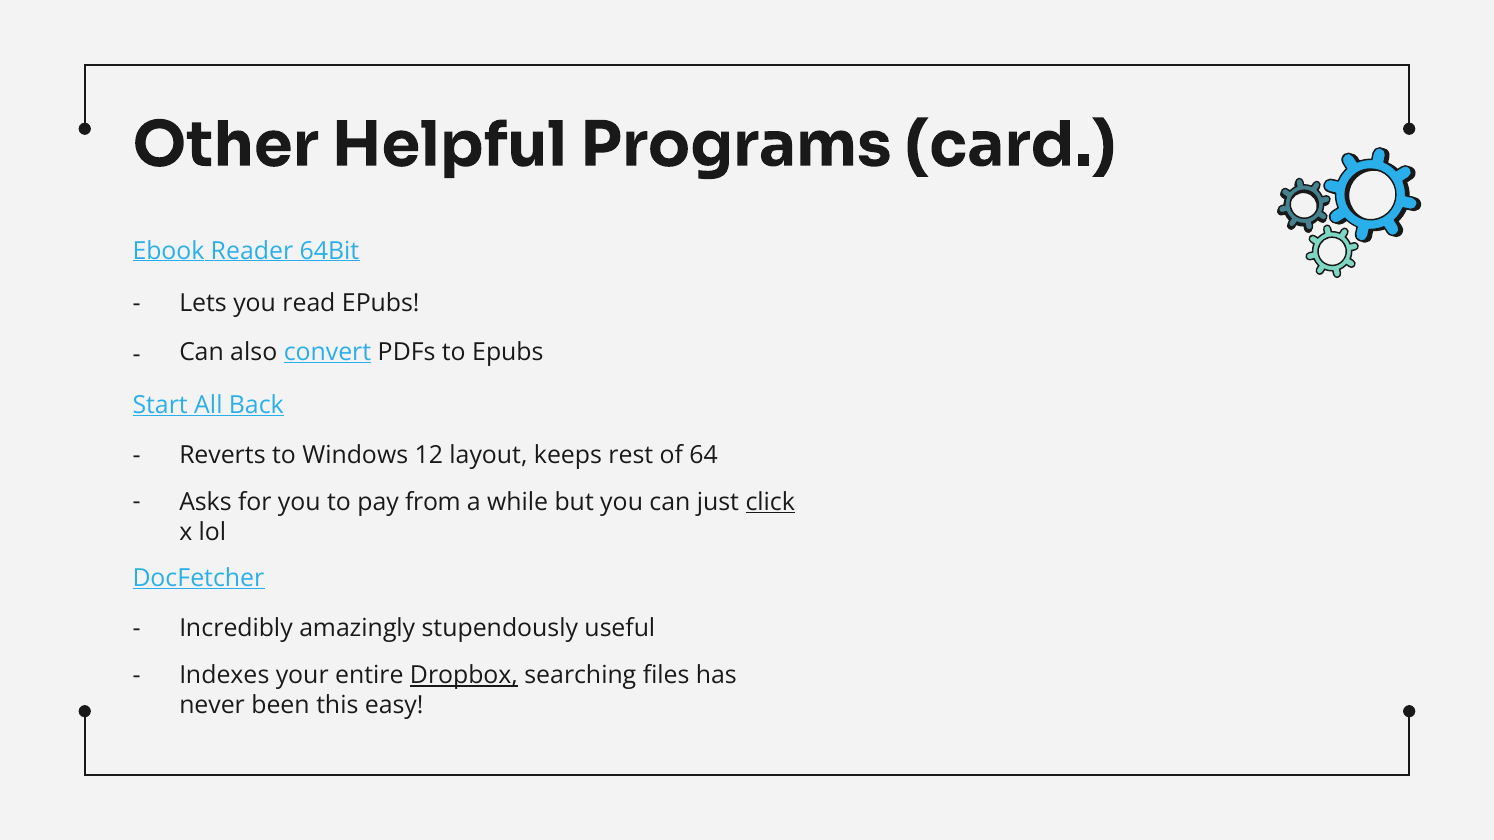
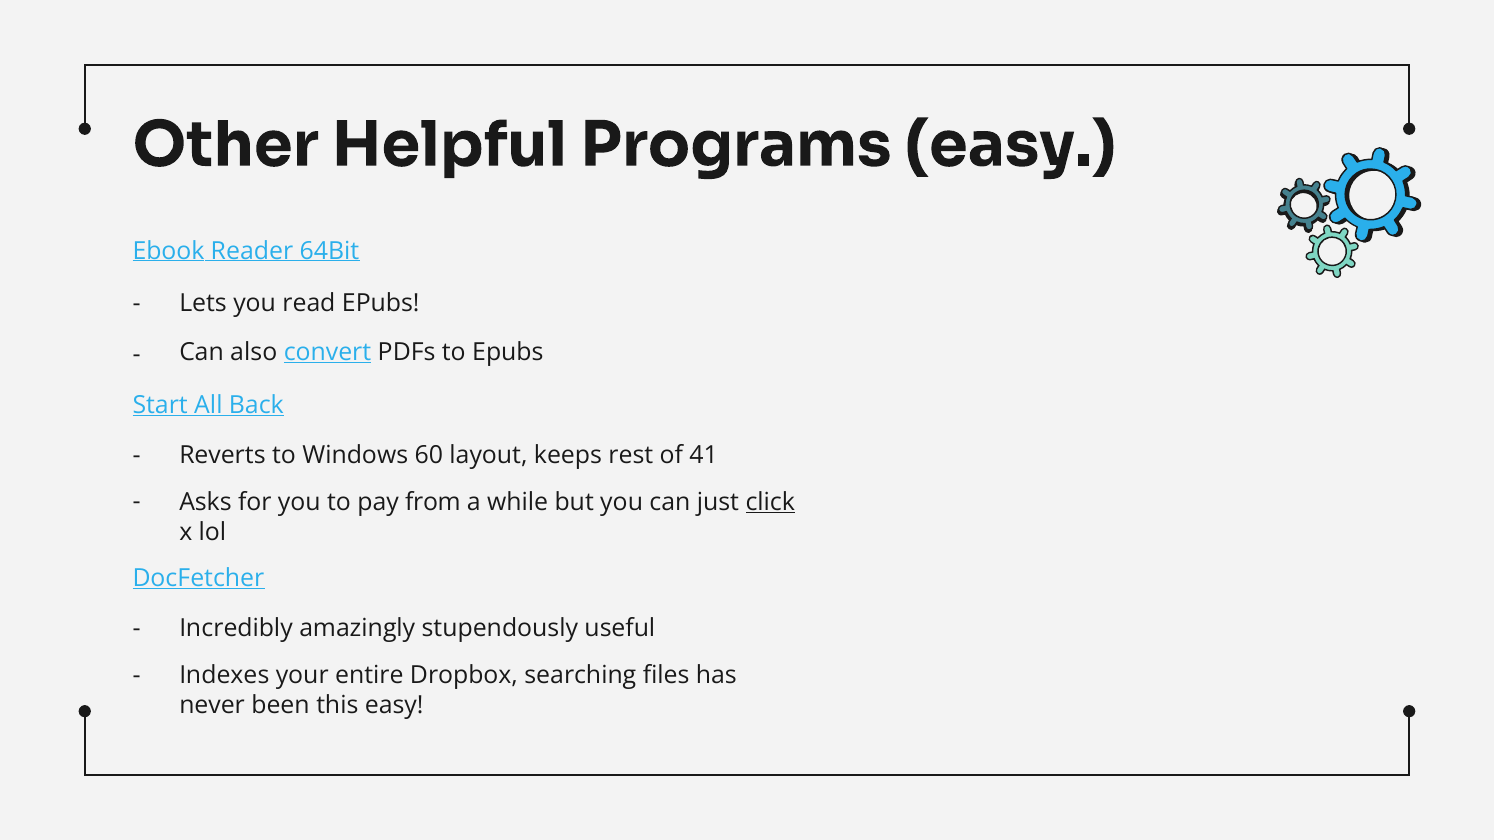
Programs card: card -> easy
12: 12 -> 60
64: 64 -> 41
Dropbox underline: present -> none
